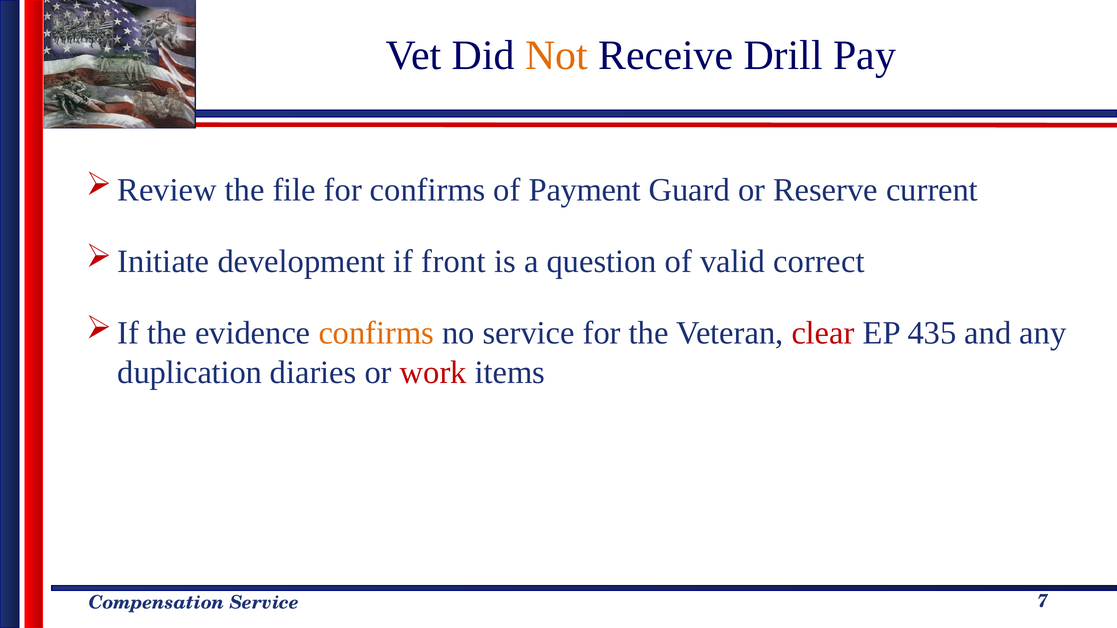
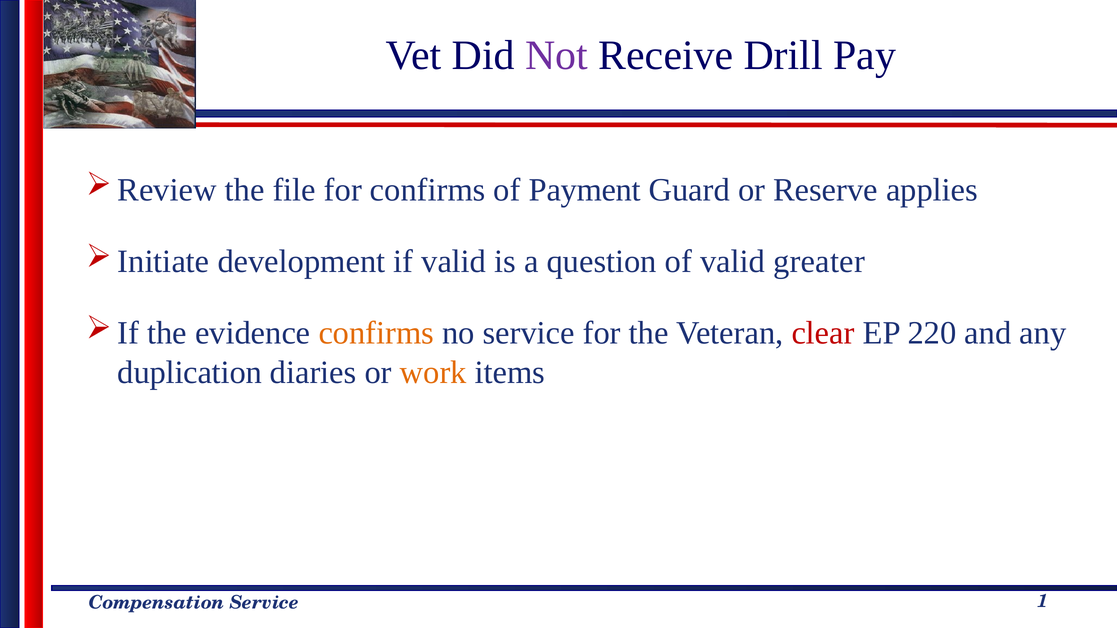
Not colour: orange -> purple
current: current -> applies
if front: front -> valid
correct: correct -> greater
435: 435 -> 220
work colour: red -> orange
7: 7 -> 1
